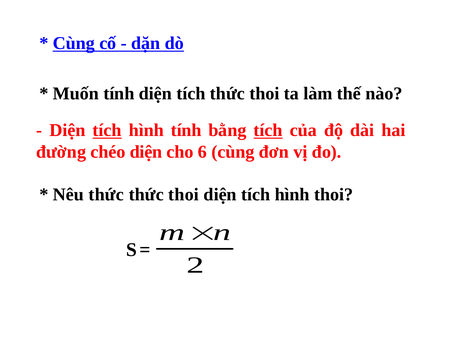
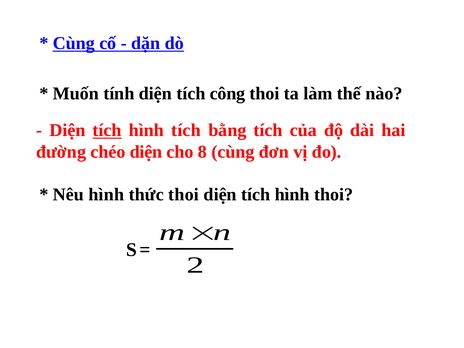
tích thức: thức -> công
hình tính: tính -> tích
tích at (268, 130) underline: present -> none
6: 6 -> 8
Nêu thức: thức -> hình
